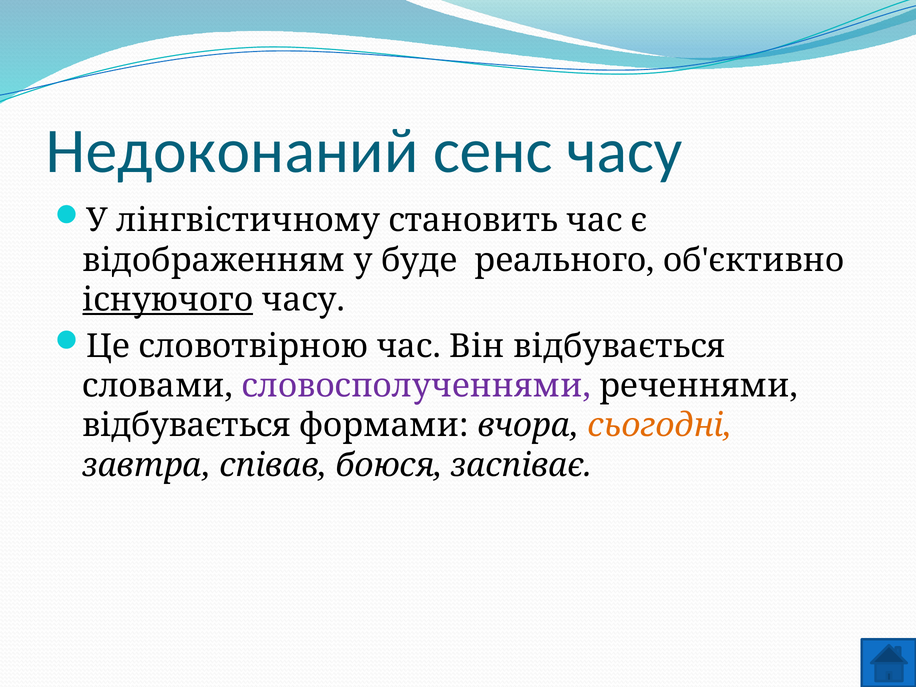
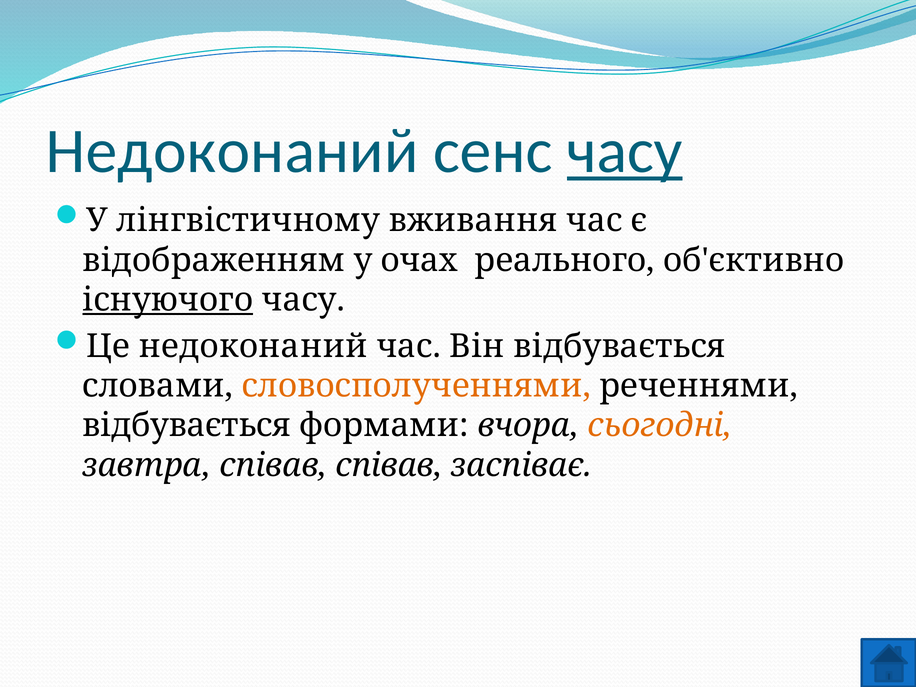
часу at (625, 151) underline: none -> present
становить: становить -> вживання
буде: буде -> очах
Це словотвірною: словотвірною -> недоконаний
словосполученнями colour: purple -> orange
співав боюся: боюся -> співав
